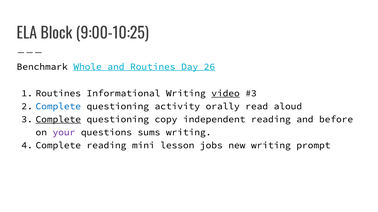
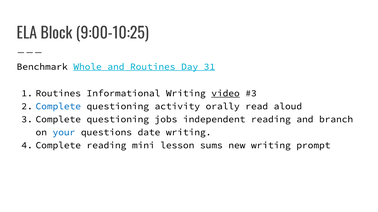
26: 26 -> 31
Complete at (58, 120) underline: present -> none
copy: copy -> jobs
before: before -> branch
your colour: purple -> blue
sums: sums -> date
jobs: jobs -> sums
